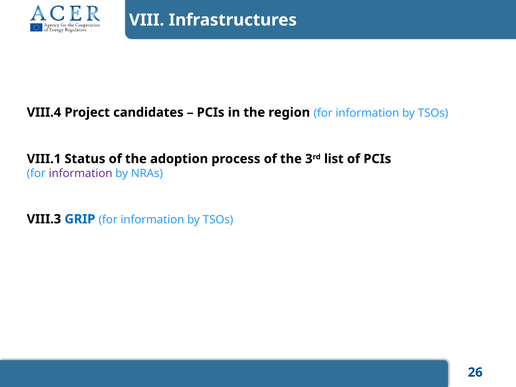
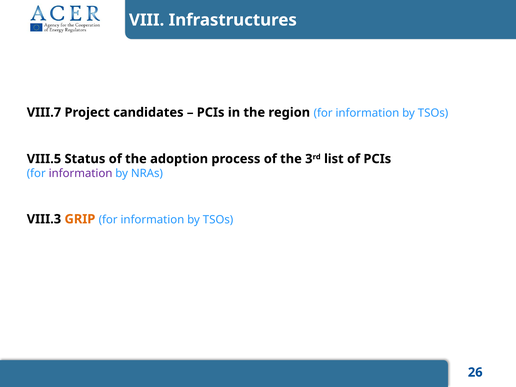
VIII.4: VIII.4 -> VIII.7
VIII.1: VIII.1 -> VIII.5
GRIP colour: blue -> orange
